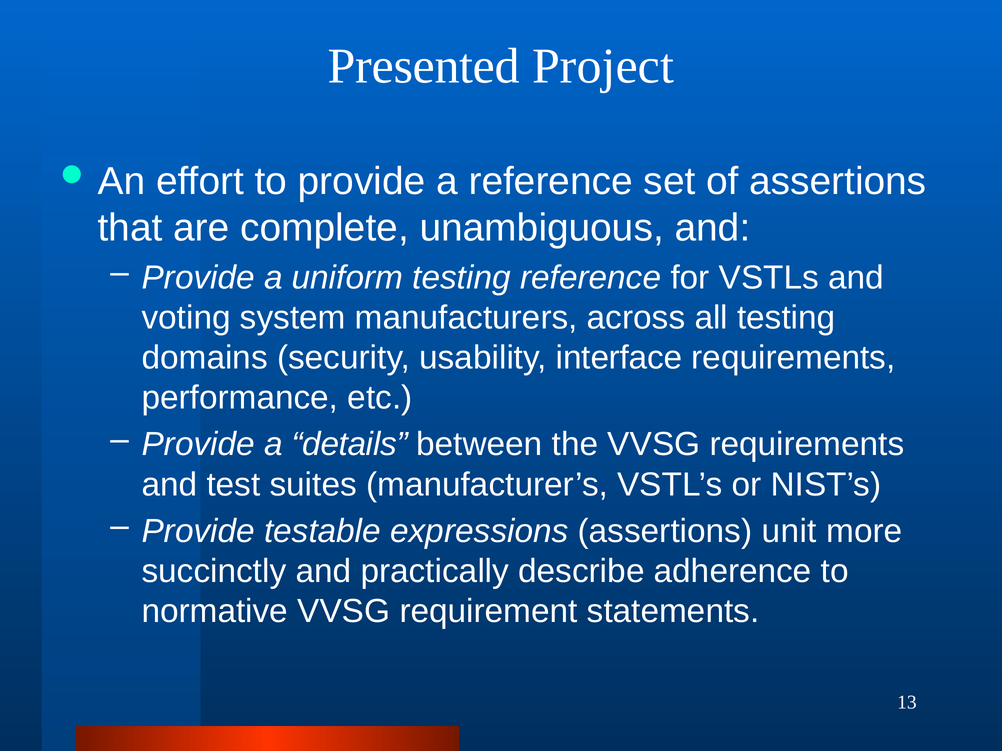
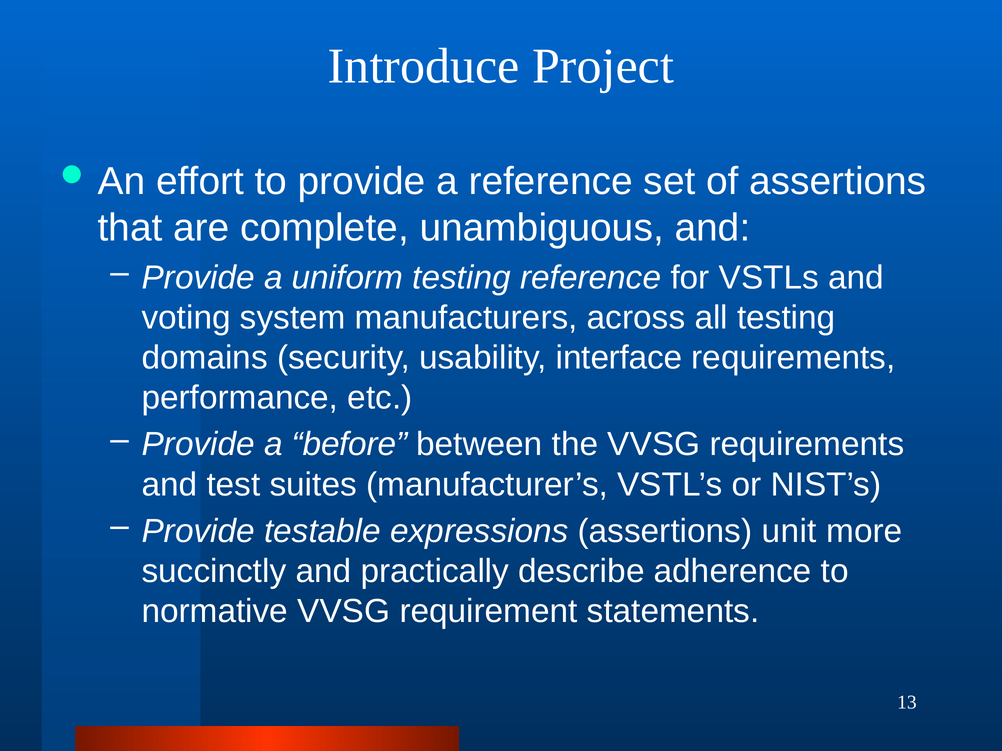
Presented: Presented -> Introduce
details: details -> before
